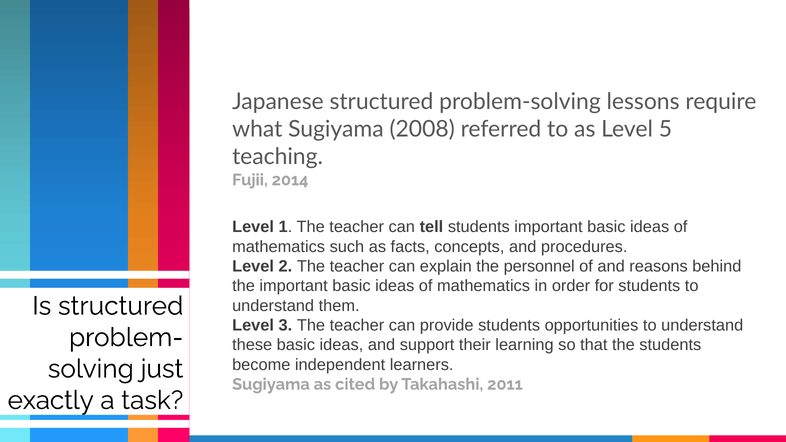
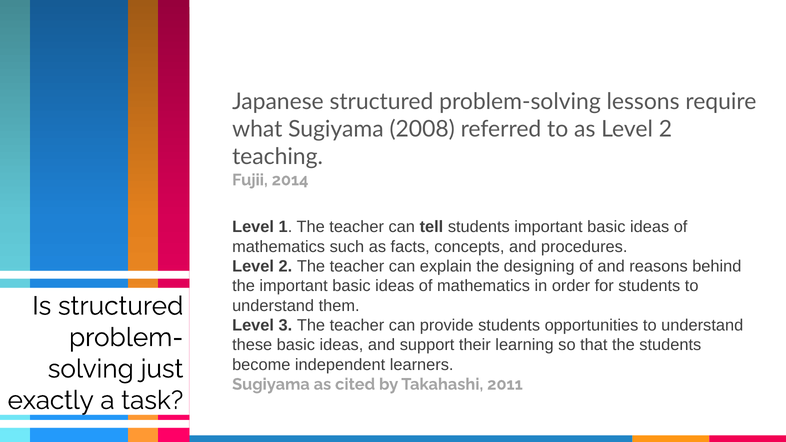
as Level 5: 5 -> 2
personnel: personnel -> designing
